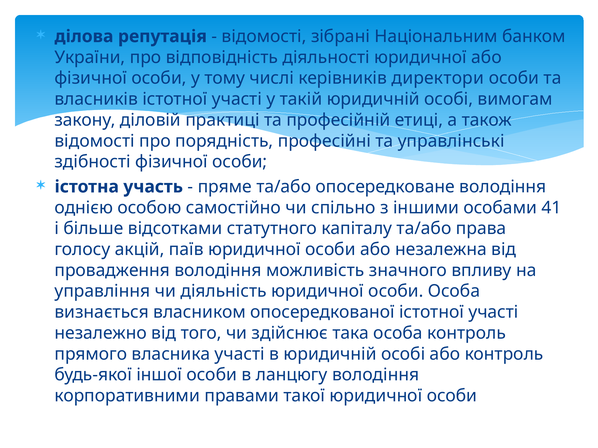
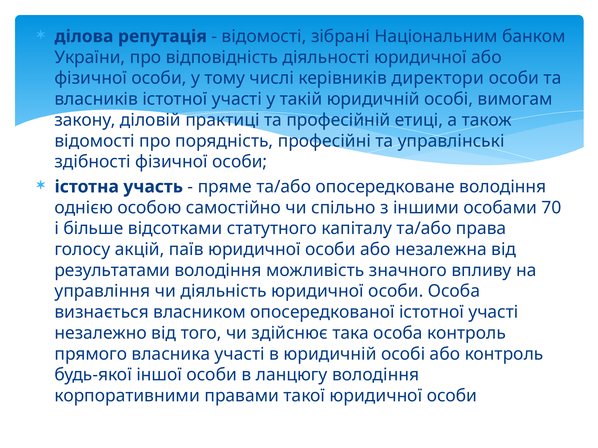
41: 41 -> 70
провадження: провадження -> результатами
